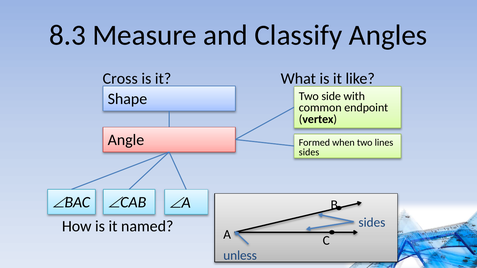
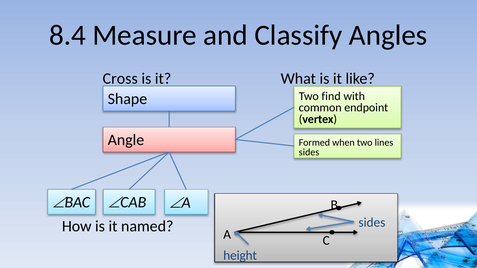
8.3: 8.3 -> 8.4
side: side -> find
unless: unless -> height
